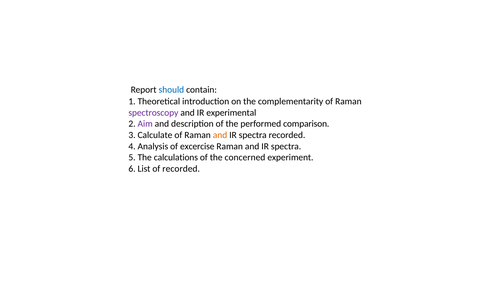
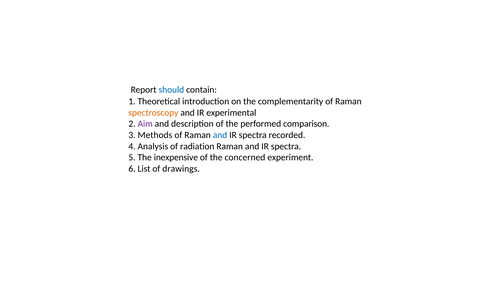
spectroscopy colour: purple -> orange
Calculate: Calculate -> Methods
and at (220, 135) colour: orange -> blue
excercise: excercise -> radiation
calculations: calculations -> inexpensive
of recorded: recorded -> drawings
